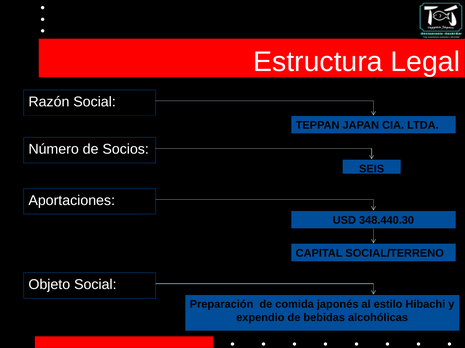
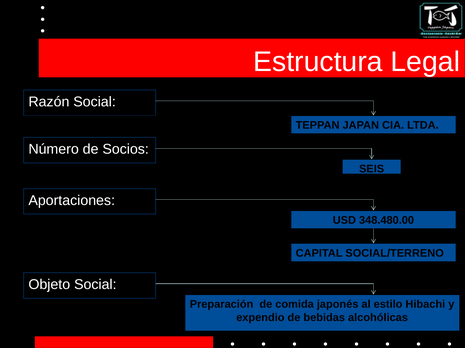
348.440.30: 348.440.30 -> 348.480.00
